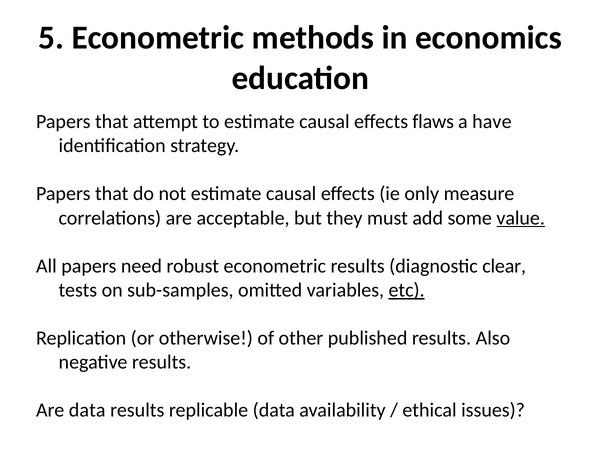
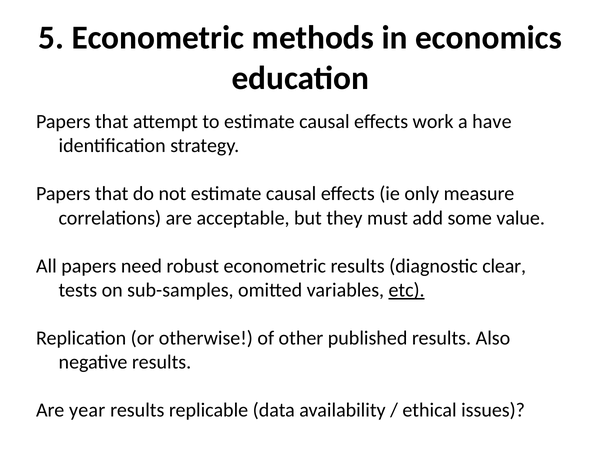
flaws: flaws -> work
value underline: present -> none
Are data: data -> year
